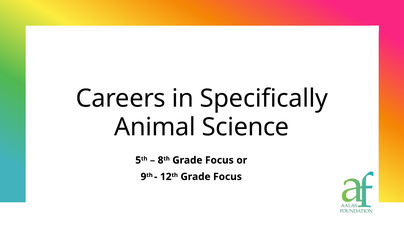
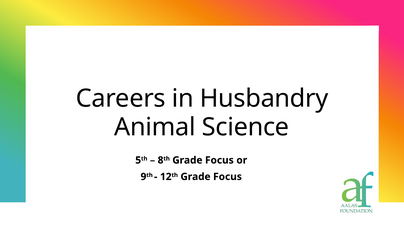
Specifically: Specifically -> Husbandry
